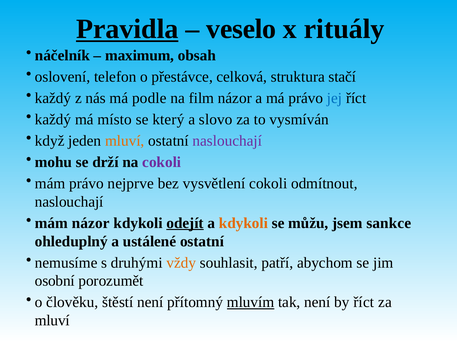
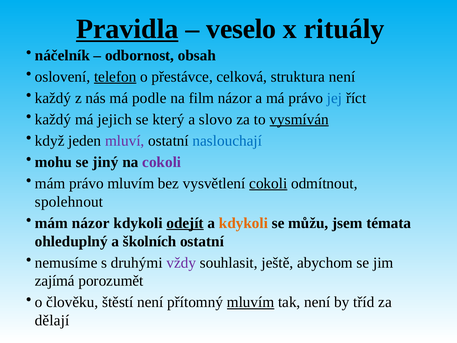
maximum: maximum -> odbornost
telefon underline: none -> present
struktura stačí: stačí -> není
místo: místo -> jejich
vysmíván underline: none -> present
mluví at (125, 141) colour: orange -> purple
naslouchají at (227, 141) colour: purple -> blue
drží: drží -> jiný
právo nejprve: nejprve -> mluvím
cokoli at (268, 183) underline: none -> present
naslouchají at (69, 202): naslouchají -> spolehnout
sankce: sankce -> témata
ustálené: ustálené -> školních
vždy colour: orange -> purple
patří: patří -> ještě
osobní: osobní -> zajímá
by říct: říct -> tříd
mluví at (52, 320): mluví -> dělají
